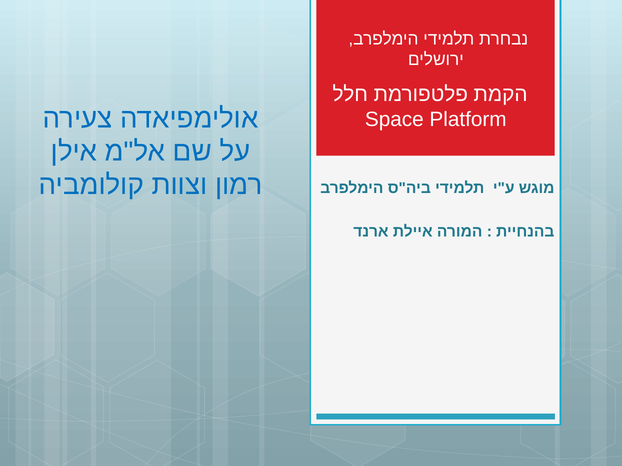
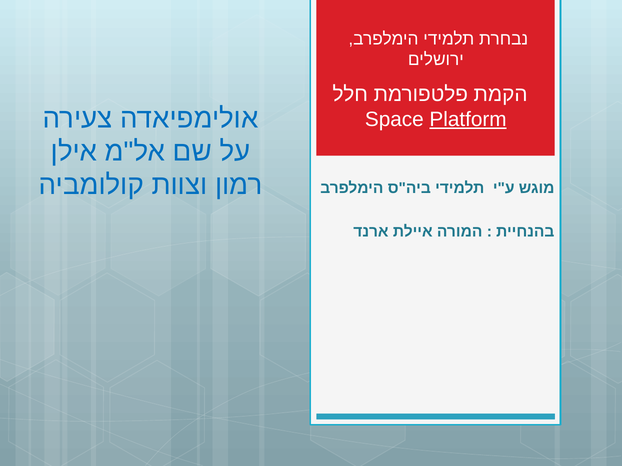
Platform underline: none -> present
